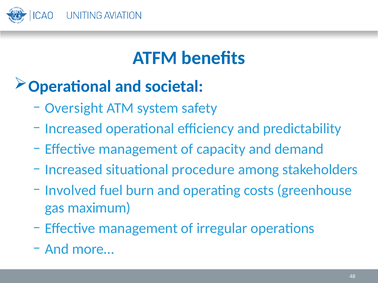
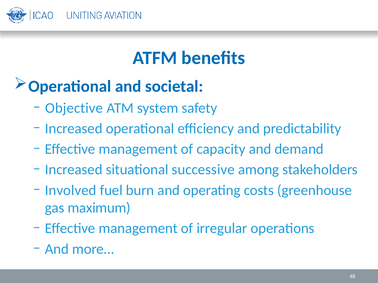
Oversight: Oversight -> Objective
procedure: procedure -> successive
